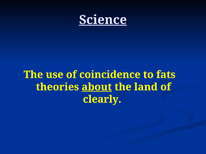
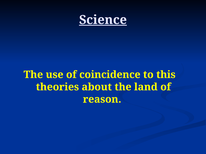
fats: fats -> this
about underline: present -> none
clearly: clearly -> reason
